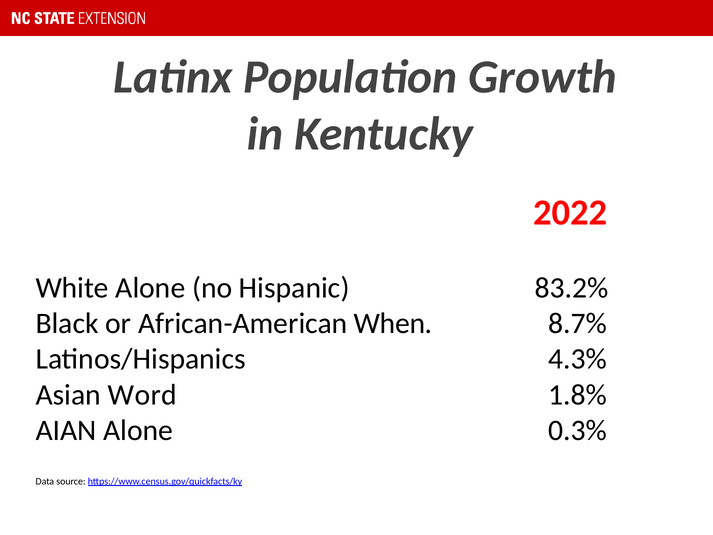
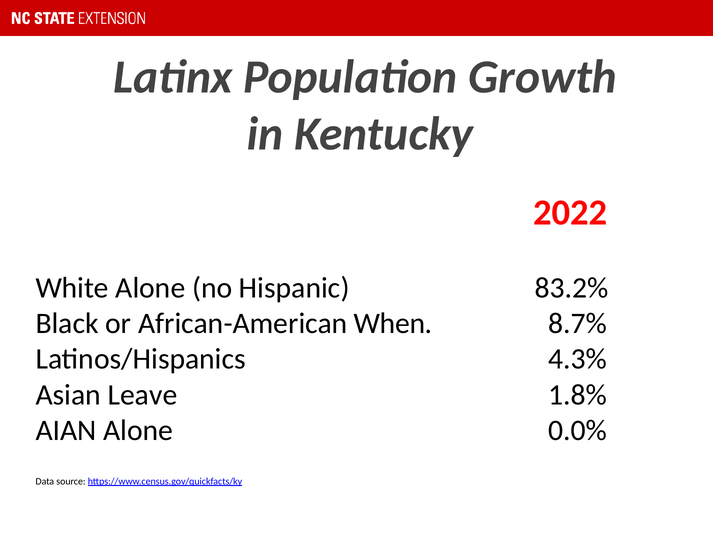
Word: Word -> Leave
0.3%: 0.3% -> 0.0%
